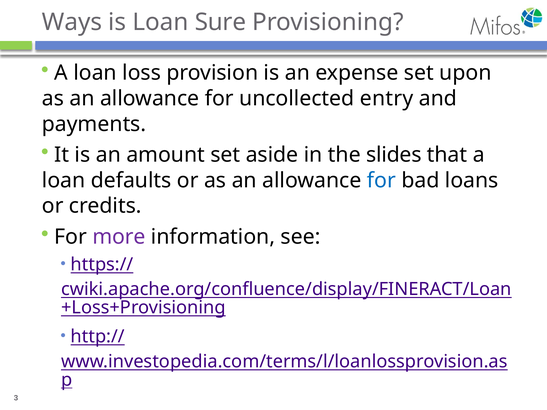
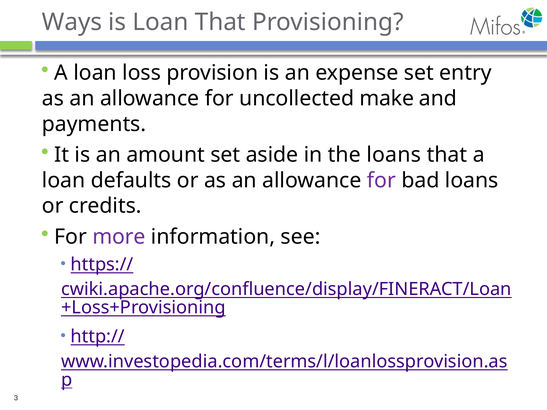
Loan Sure: Sure -> That
upon: upon -> entry
entry: entry -> make
the slides: slides -> loans
for at (381, 181) colour: blue -> purple
